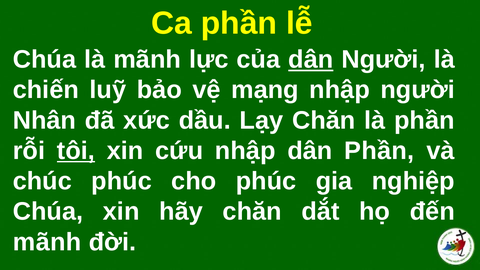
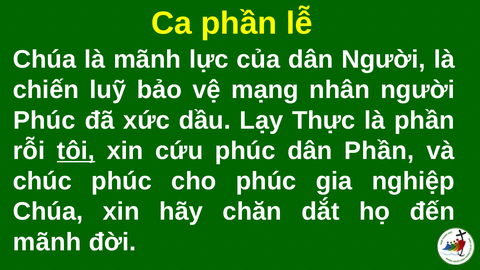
dân at (311, 60) underline: present -> none
mạng nhập: nhập -> nhân
Nhân at (44, 120): Nhân -> Phúc
Lạy Chăn: Chăn -> Thực
cứu nhập: nhập -> phúc
